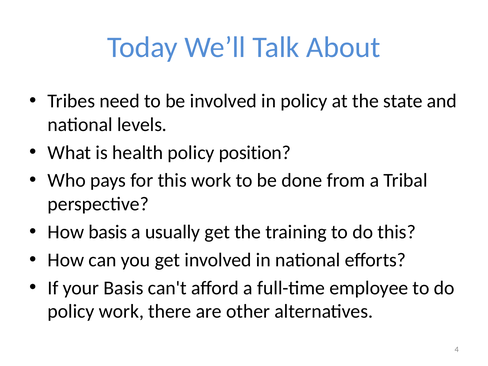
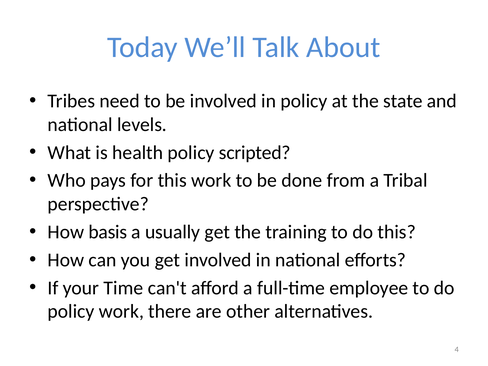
position: position -> scripted
your Basis: Basis -> Time
